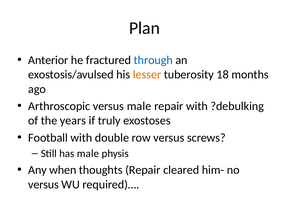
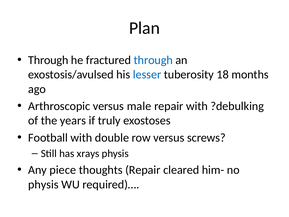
Anterior at (48, 60): Anterior -> Through
lesser colour: orange -> blue
has male: male -> xrays
when: when -> piece
versus at (43, 184): versus -> physis
